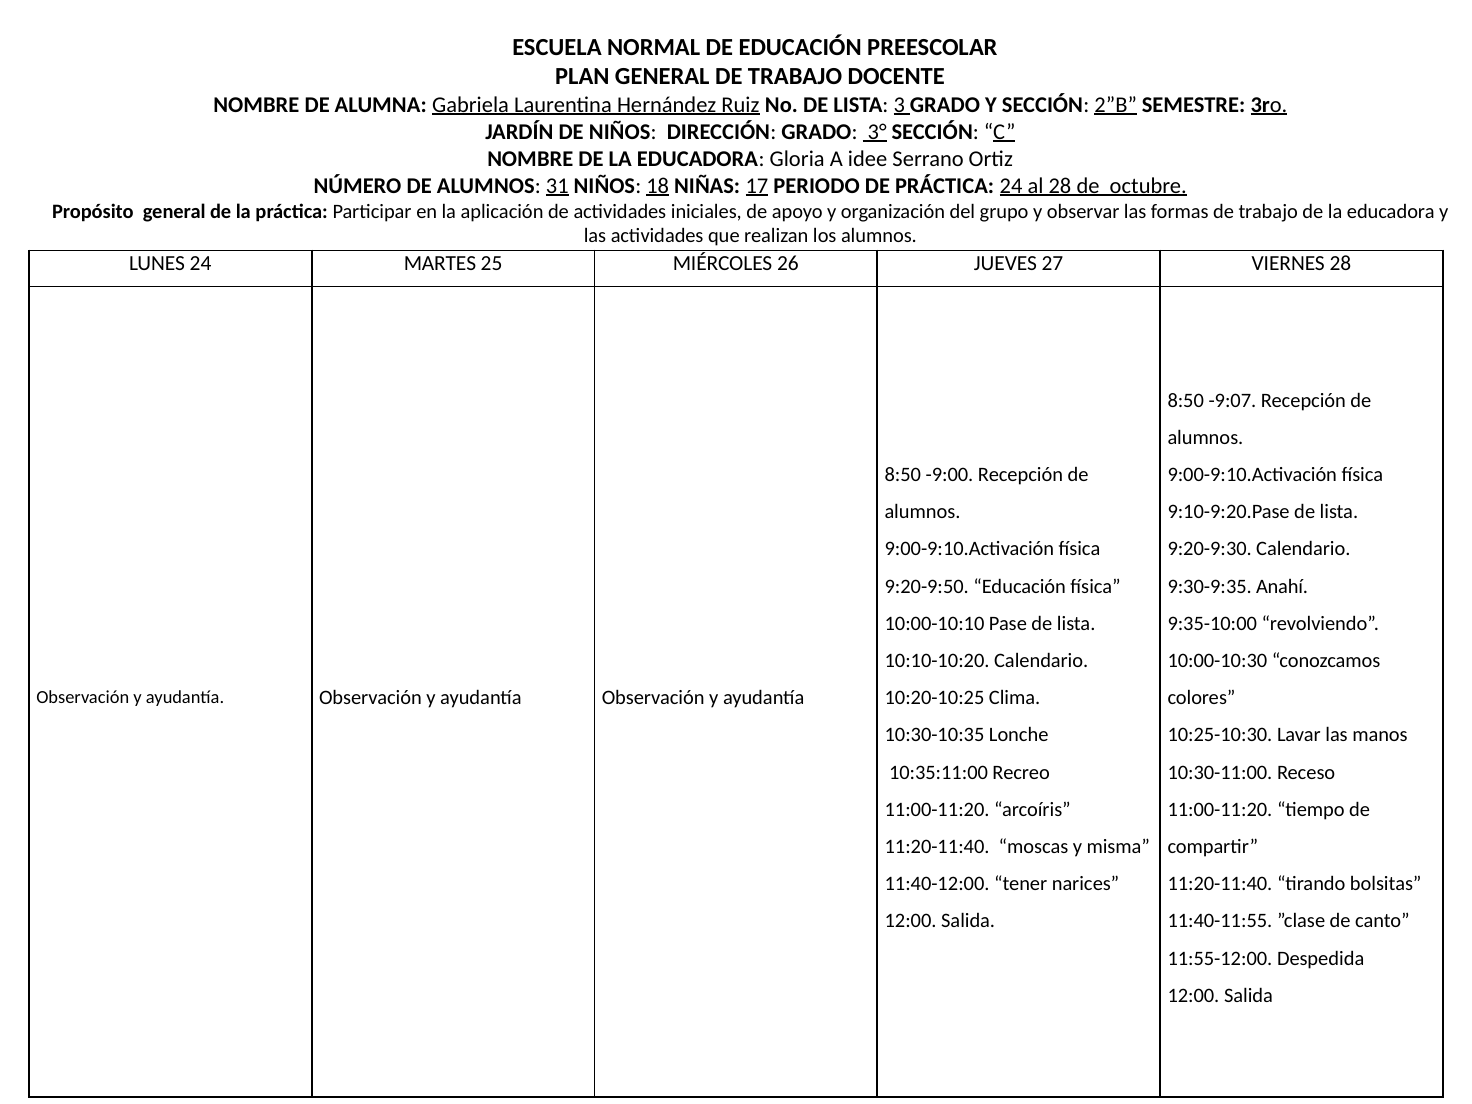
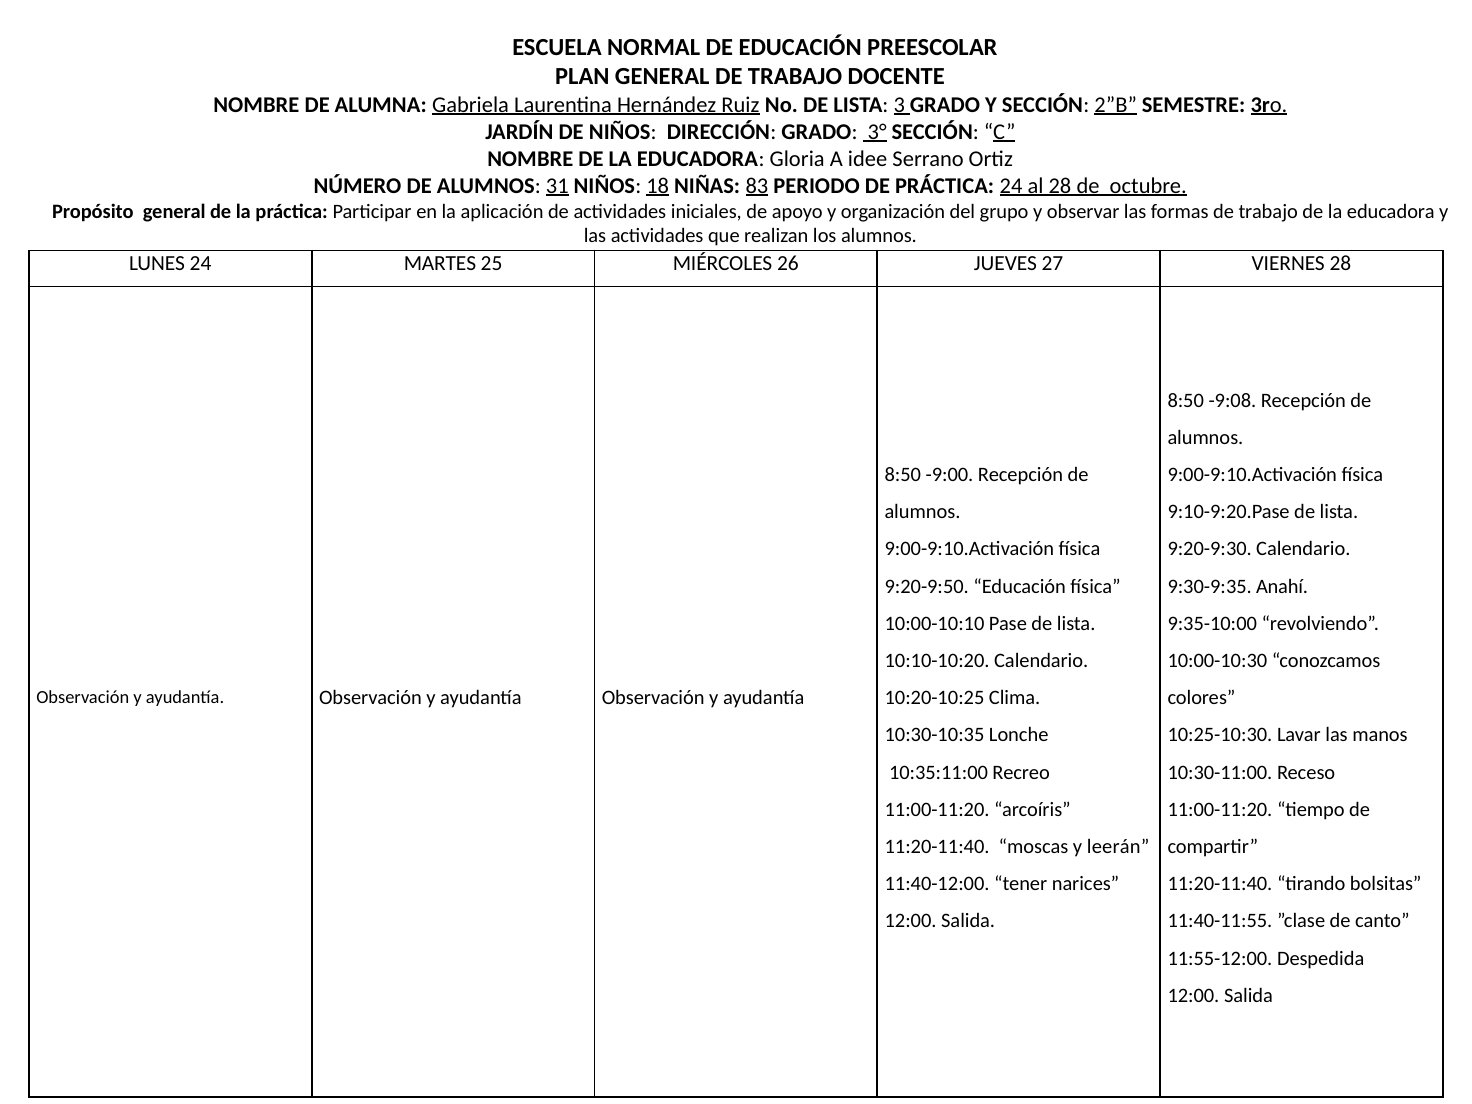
17: 17 -> 83
-9:07: -9:07 -> -9:08
misma: misma -> leerán
